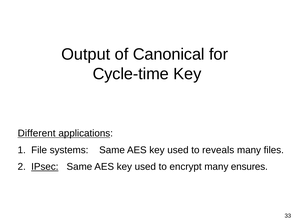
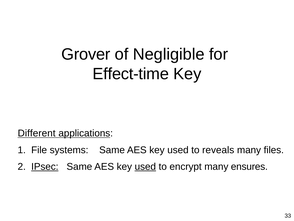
Output: Output -> Grover
Canonical: Canonical -> Negligible
Cycle-time: Cycle-time -> Effect-time
used at (145, 166) underline: none -> present
